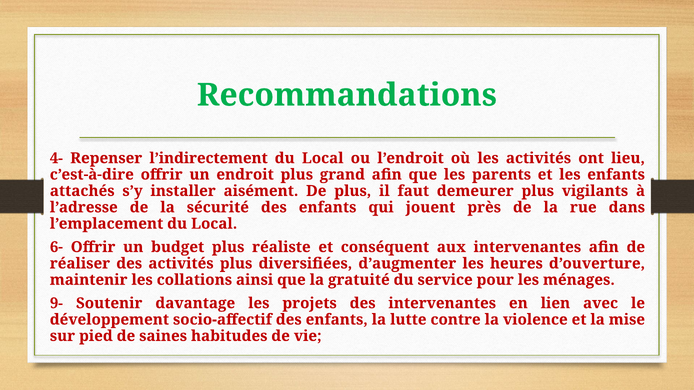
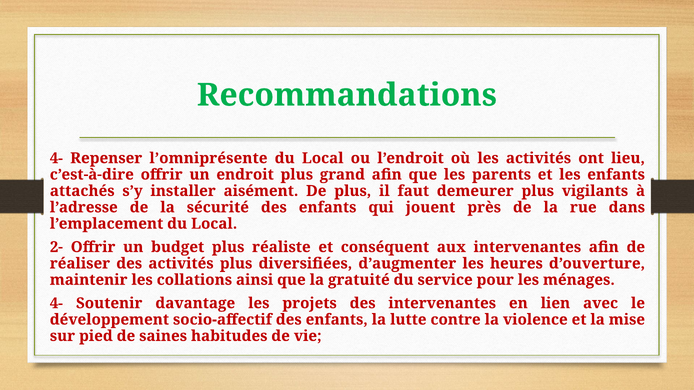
l’indirectement: l’indirectement -> l’omniprésente
6-: 6- -> 2-
9- at (56, 303): 9- -> 4-
